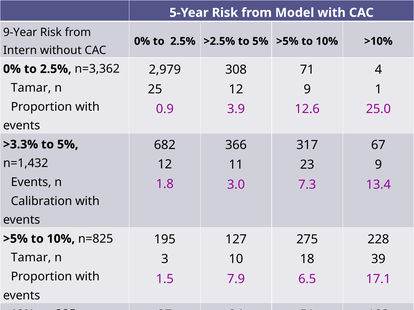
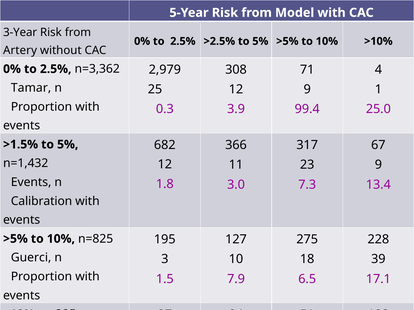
9-Year: 9-Year -> 3-Year
Intern: Intern -> Artery
0.9: 0.9 -> 0.3
12.6: 12.6 -> 99.4
>3.3%: >3.3% -> >1.5%
Tamar at (31, 258): Tamar -> Guerci
